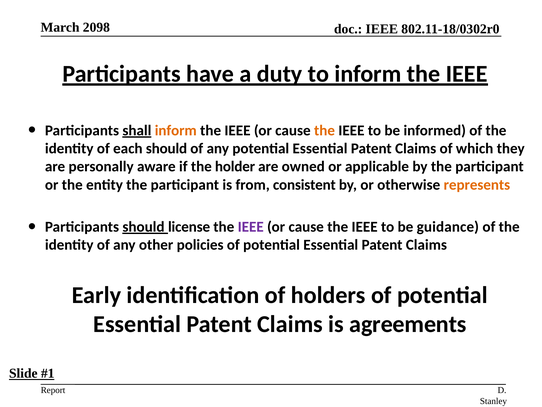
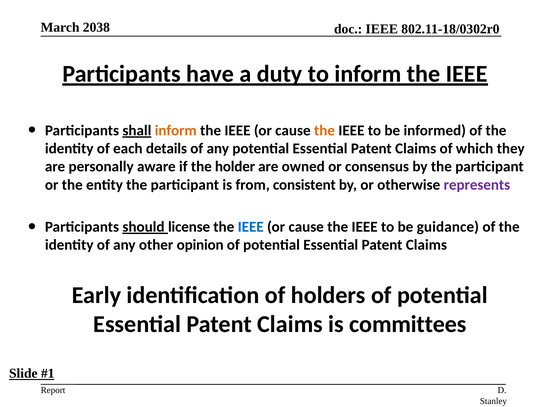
2098: 2098 -> 2038
each should: should -> details
applicable: applicable -> consensus
represents colour: orange -> purple
IEEE at (251, 227) colour: purple -> blue
policies: policies -> opinion
agreements: agreements -> committees
